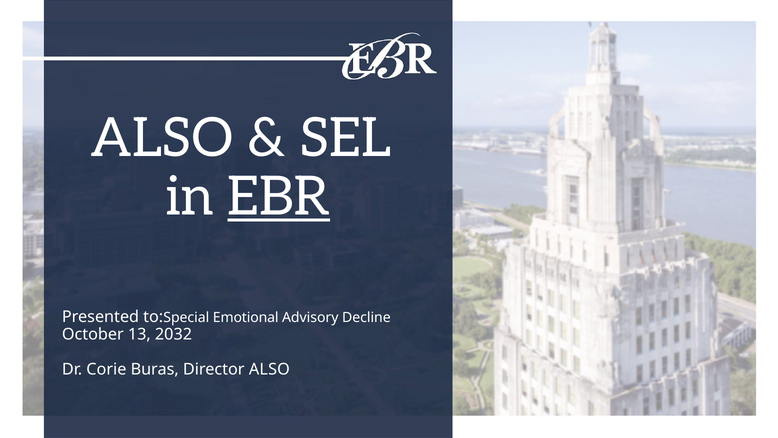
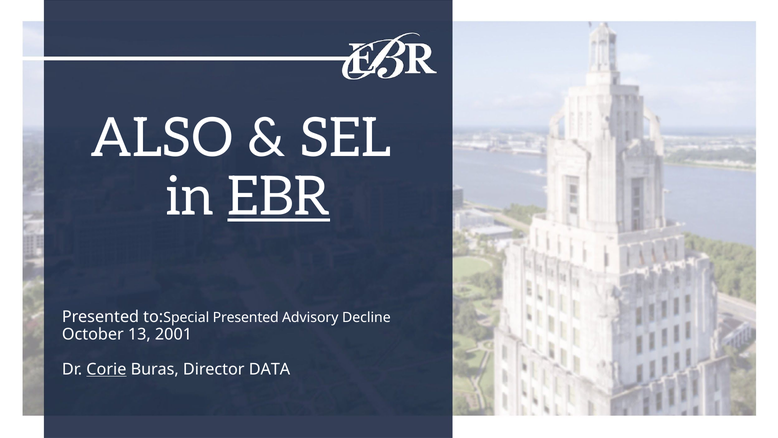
to:Special Emotional: Emotional -> Presented
2032: 2032 -> 2001
Corie underline: none -> present
Director ALSO: ALSO -> DATA
